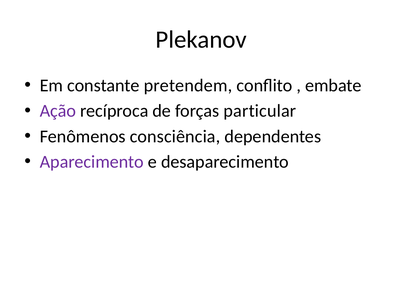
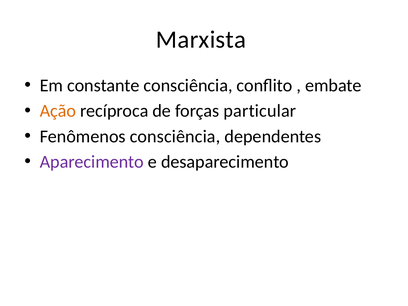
Plekanov: Plekanov -> Marxista
constante pretendem: pretendem -> consciência
Ação colour: purple -> orange
